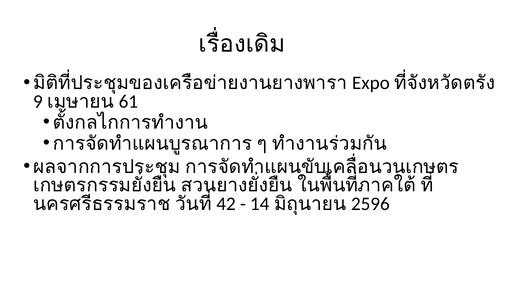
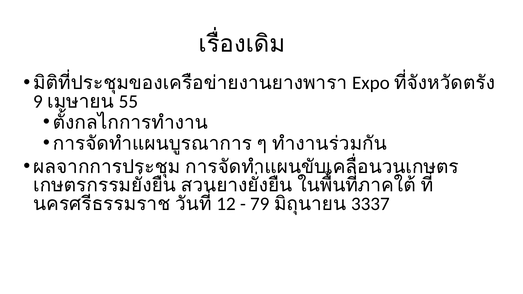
61: 61 -> 55
42: 42 -> 12
14: 14 -> 79
2596: 2596 -> 3337
